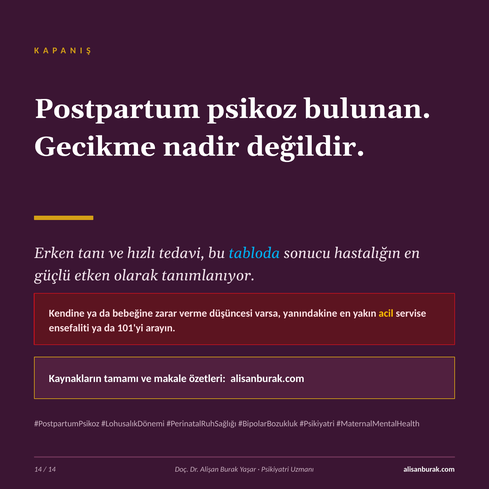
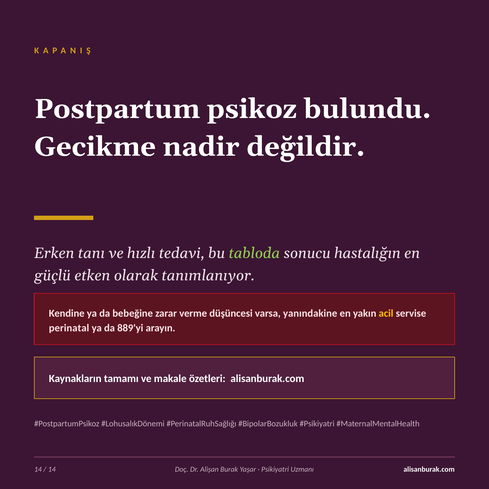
bulunan: bulunan -> bulundu
tabloda colour: light blue -> light green
ensefaliti: ensefaliti -> perinatal
101'yi: 101'yi -> 889'yi
